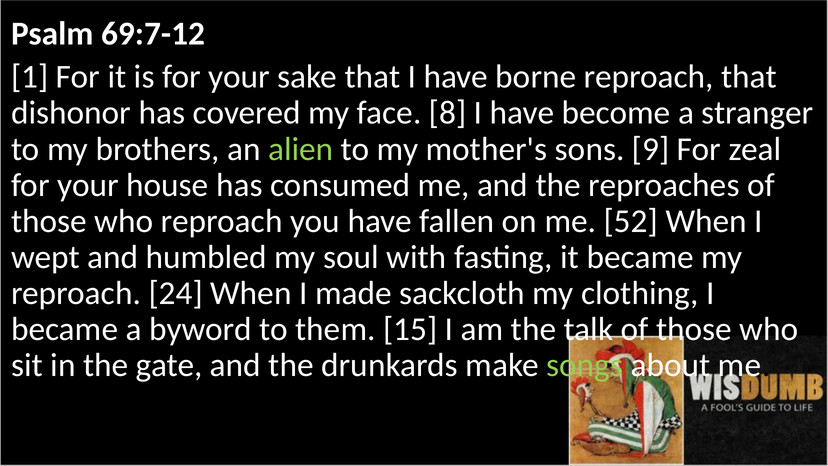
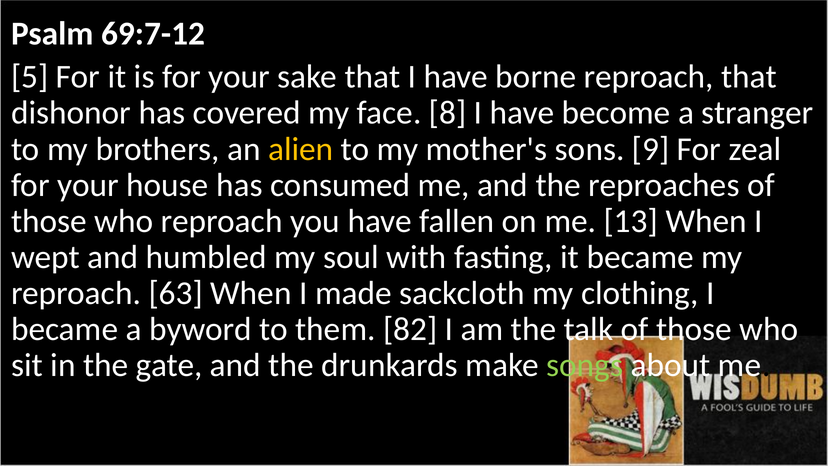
1: 1 -> 5
alien colour: light green -> yellow
52: 52 -> 13
24: 24 -> 63
15: 15 -> 82
